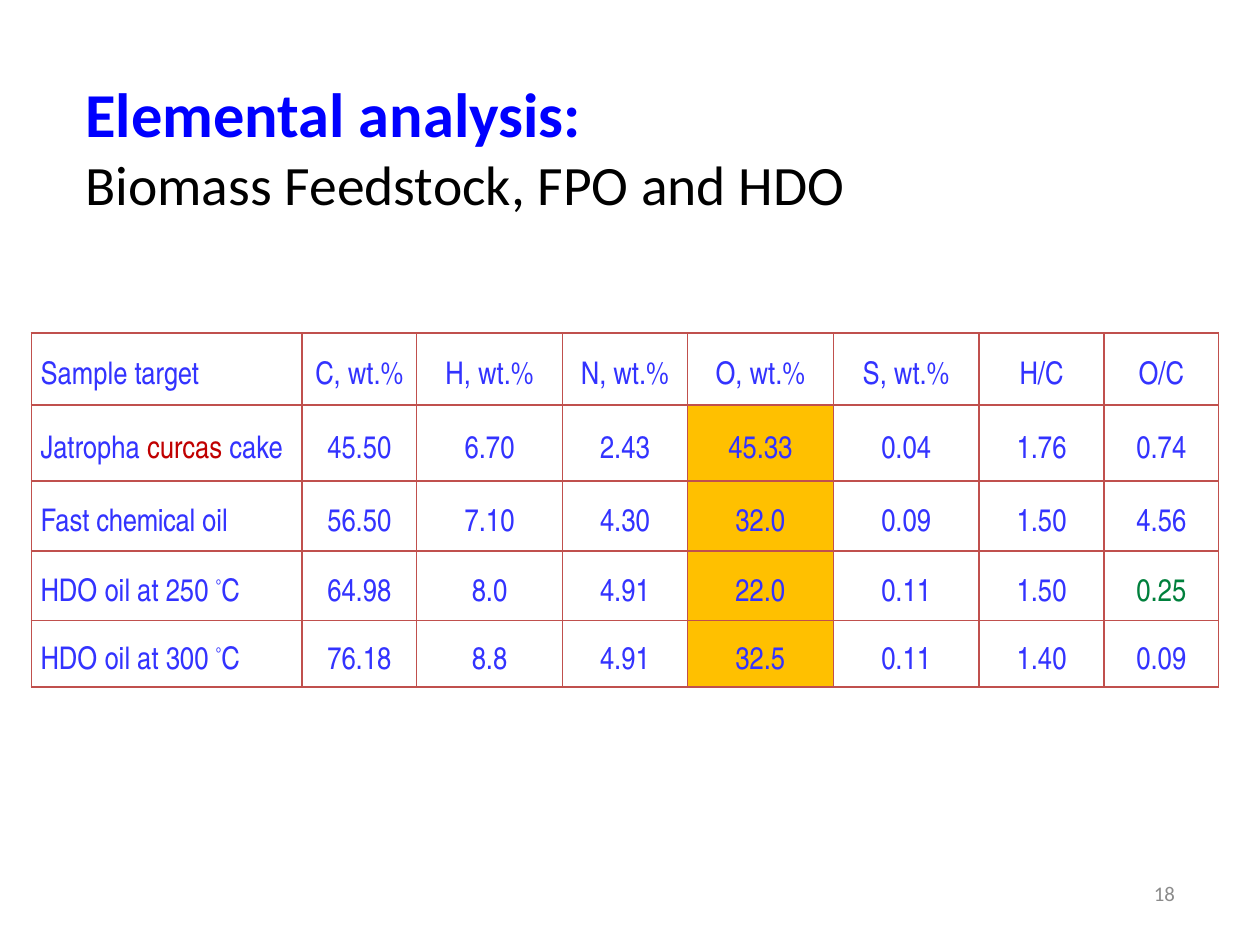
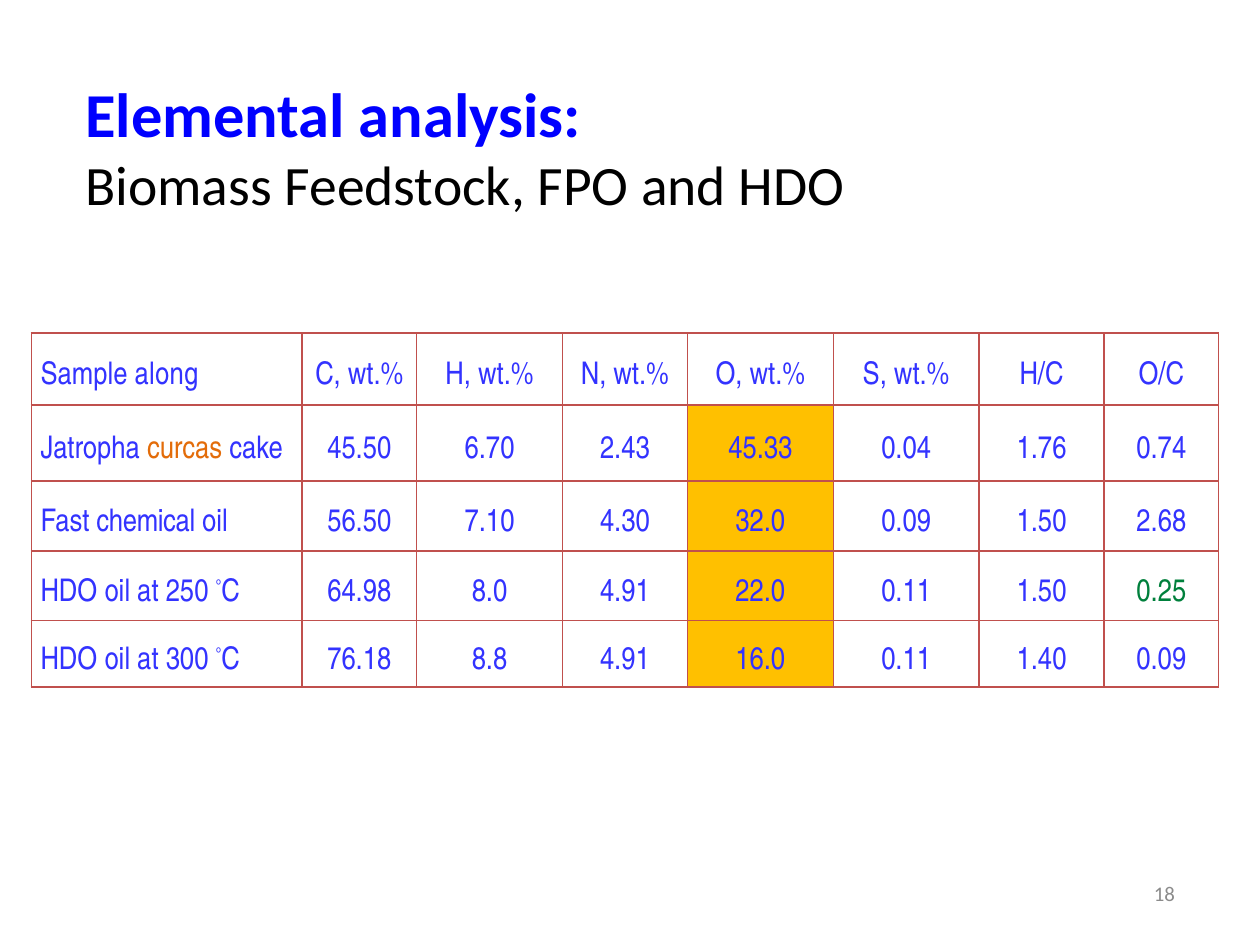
target: target -> along
curcas colour: red -> orange
4.56: 4.56 -> 2.68
32.5: 32.5 -> 16.0
